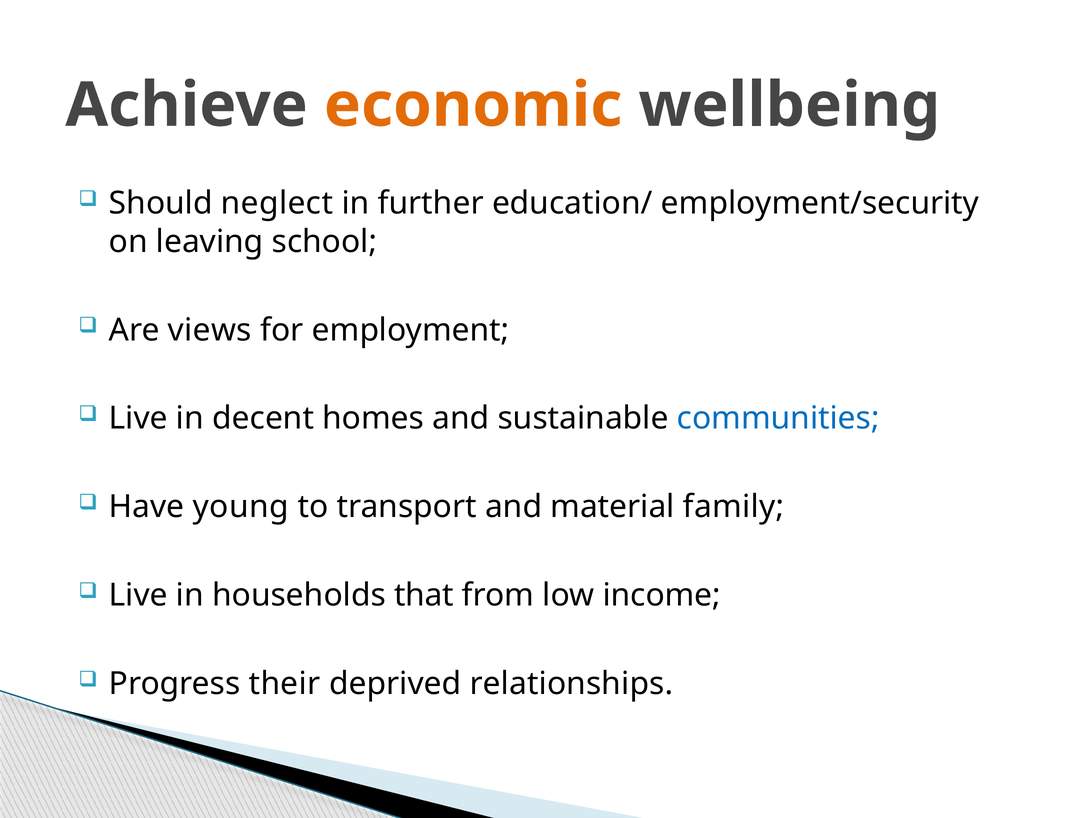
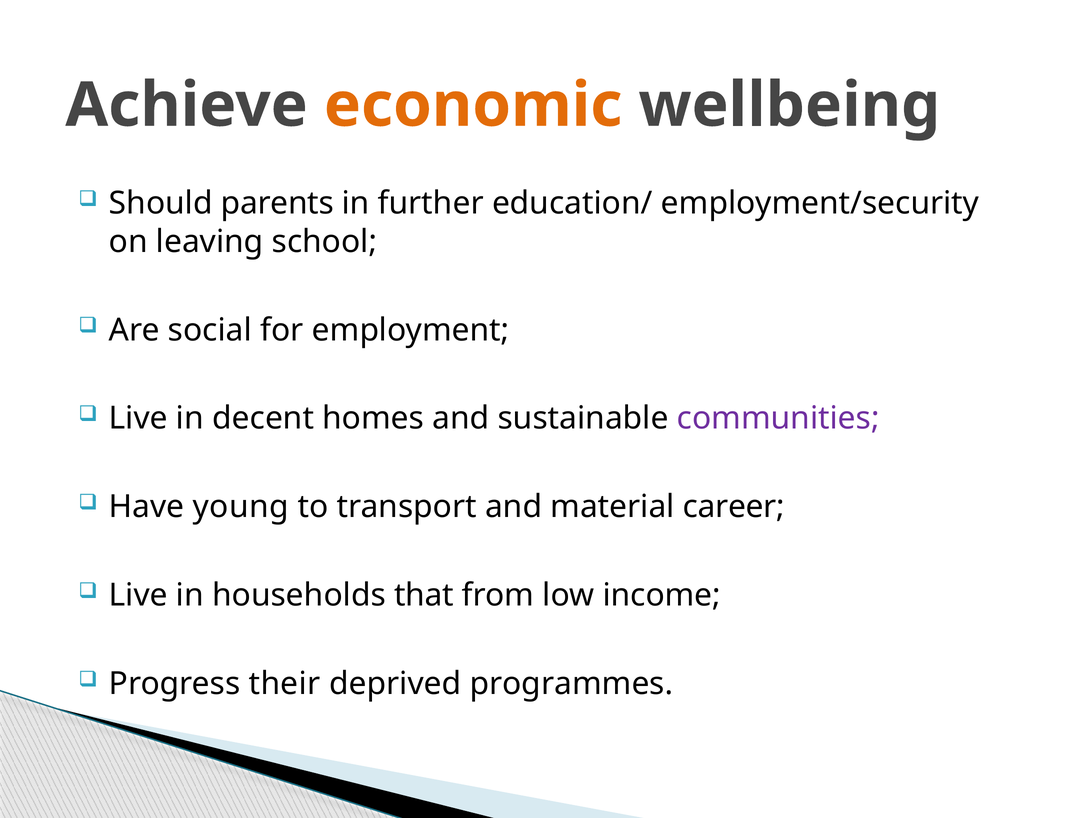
neglect: neglect -> parents
views: views -> social
communities colour: blue -> purple
family: family -> career
relationships: relationships -> programmes
